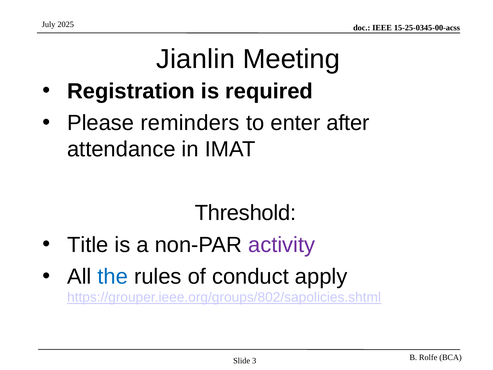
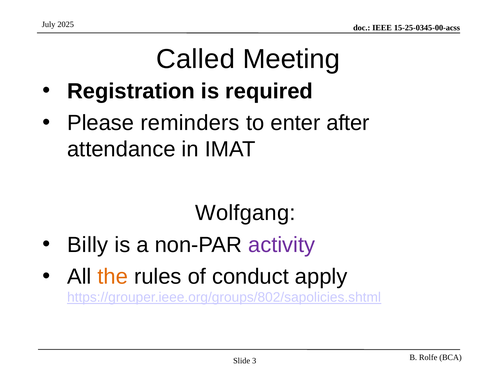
Jianlin: Jianlin -> Called
Threshold: Threshold -> Wolfgang
Title: Title -> Billy
the colour: blue -> orange
